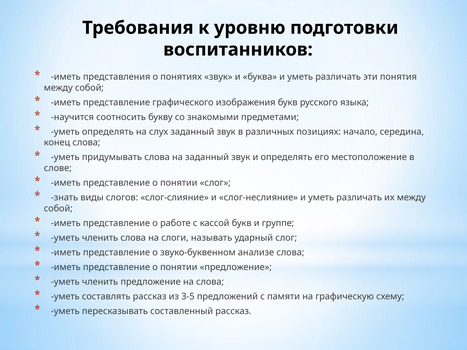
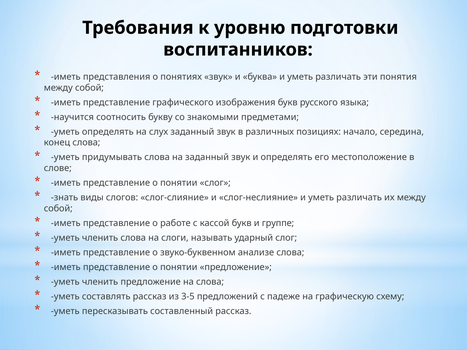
памяти: памяти -> падеже
